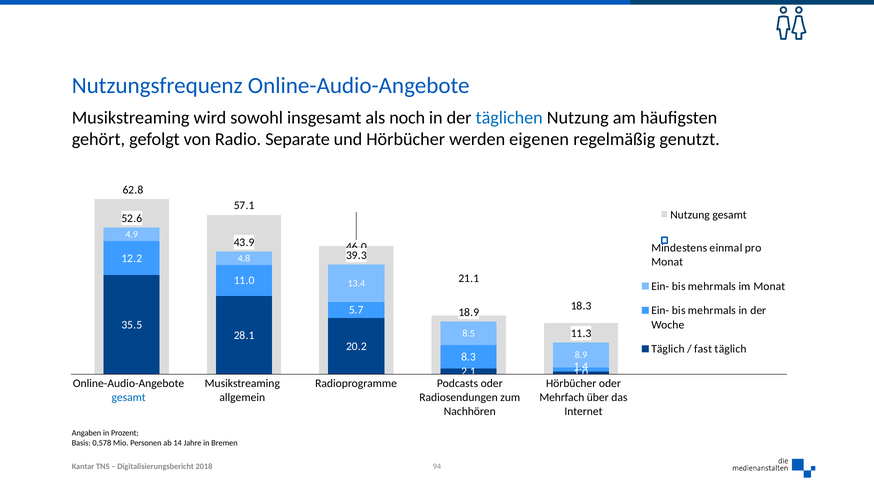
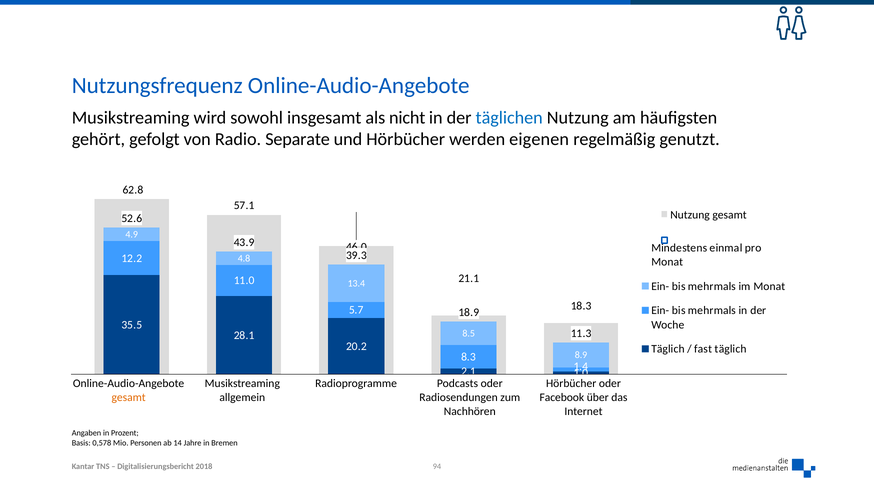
noch: noch -> nicht
gesamt at (129, 397) colour: blue -> orange
Mehrfach: Mehrfach -> Facebook
